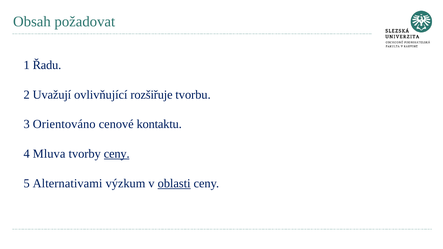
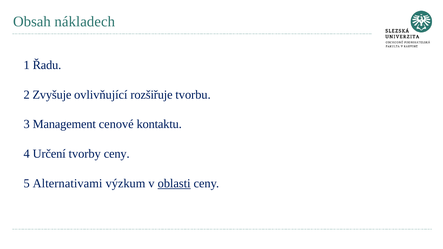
požadovat: požadovat -> nákladech
Uvažují: Uvažují -> Zvyšuje
Orientováno: Orientováno -> Management
Mluva: Mluva -> Určení
ceny at (117, 154) underline: present -> none
